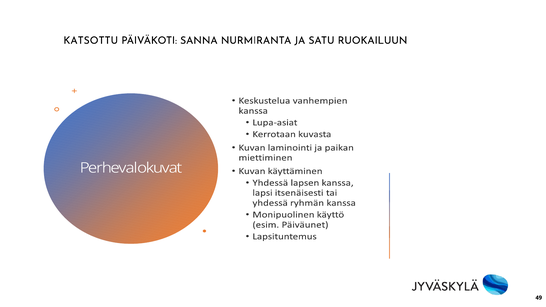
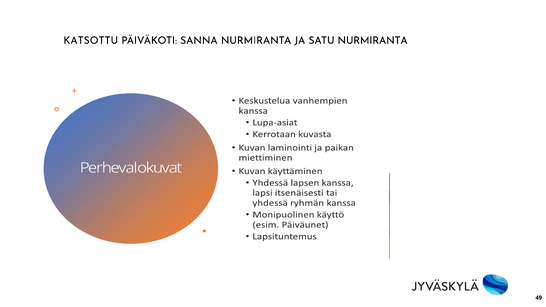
SATU RUOKAILUUN: RUOKAILUUN -> NURMIRANTA
